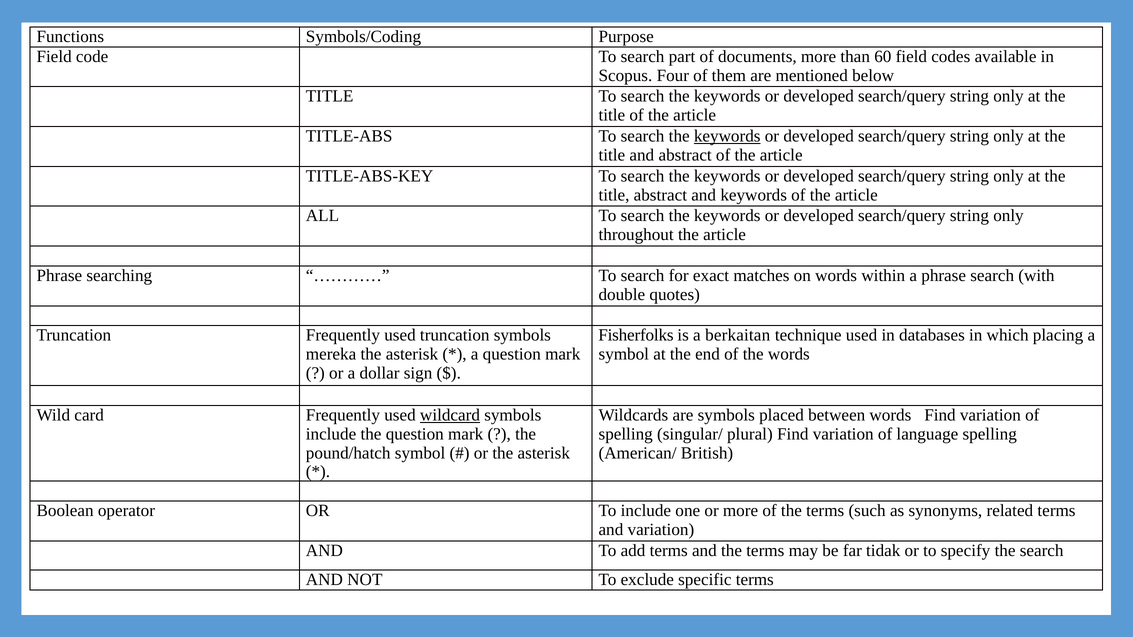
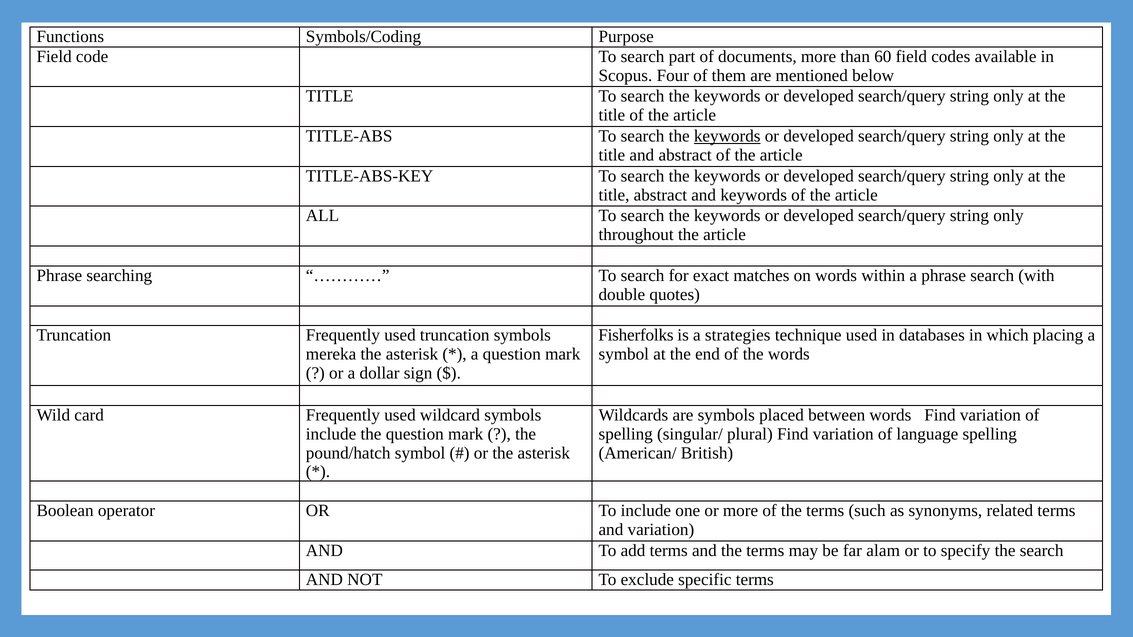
berkaitan: berkaitan -> strategies
wildcard underline: present -> none
tidak: tidak -> alam
